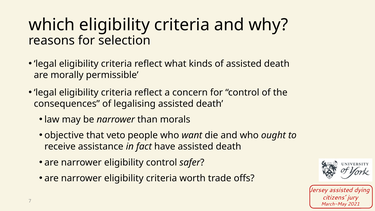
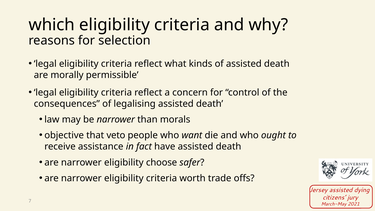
eligibility control: control -> choose
